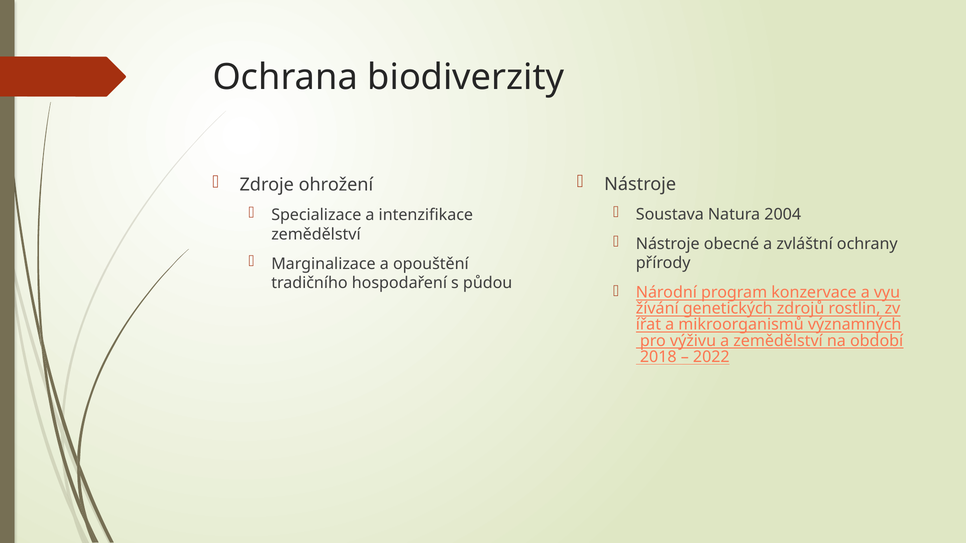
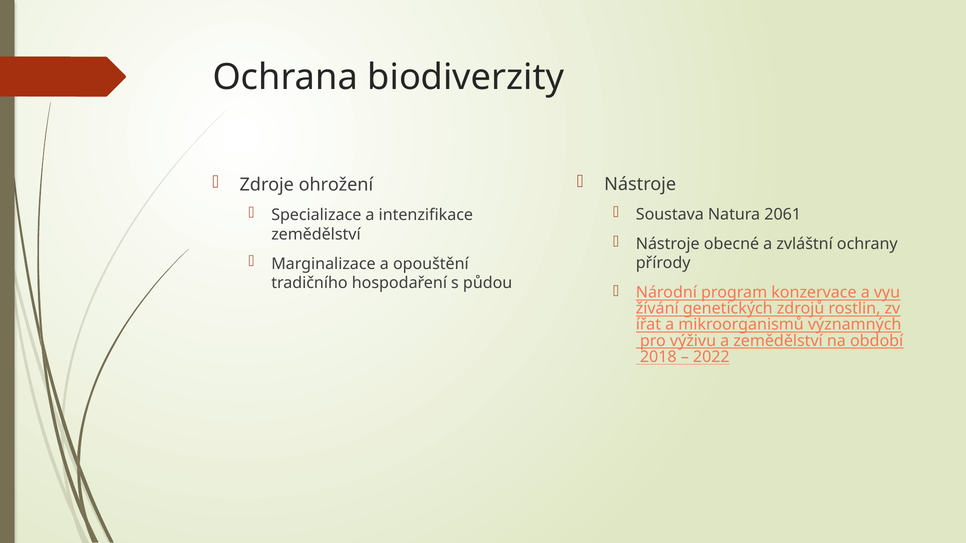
2004: 2004 -> 2061
